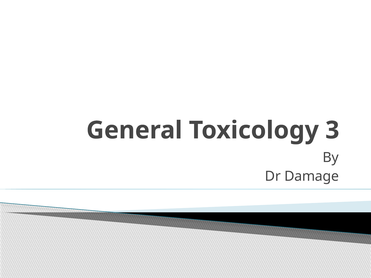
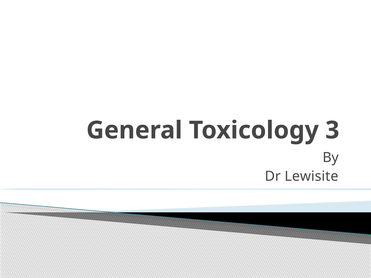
Damage: Damage -> Lewisite
